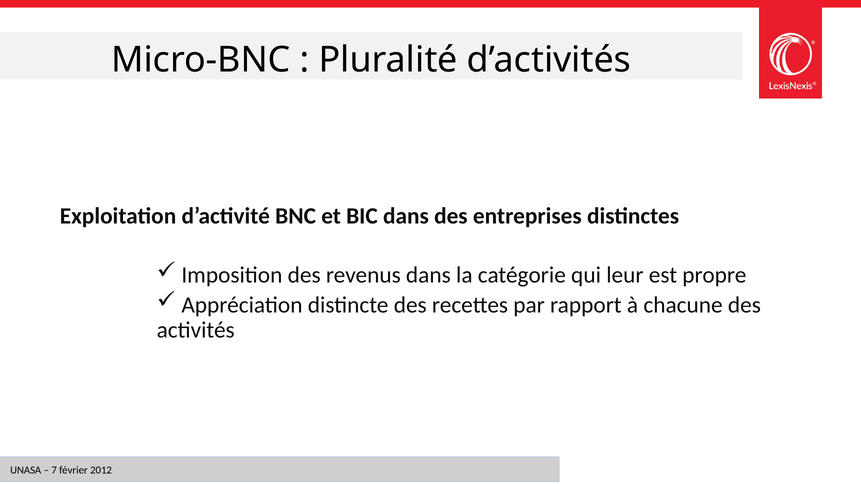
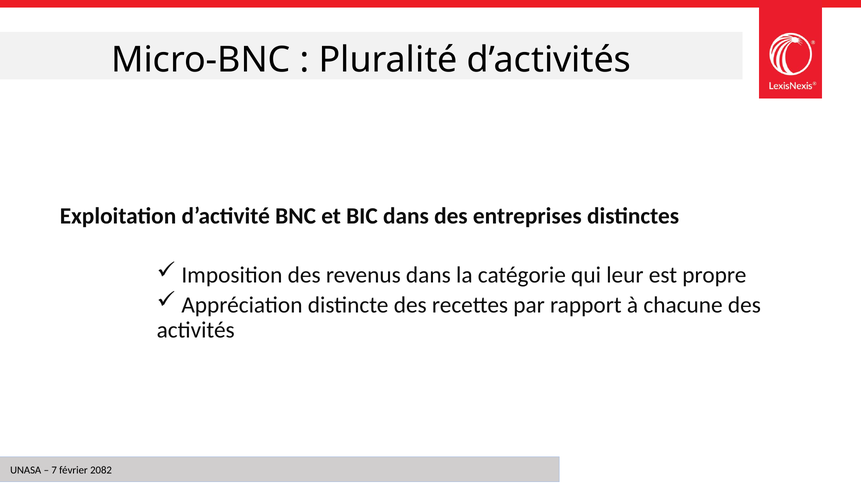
2012: 2012 -> 2082
